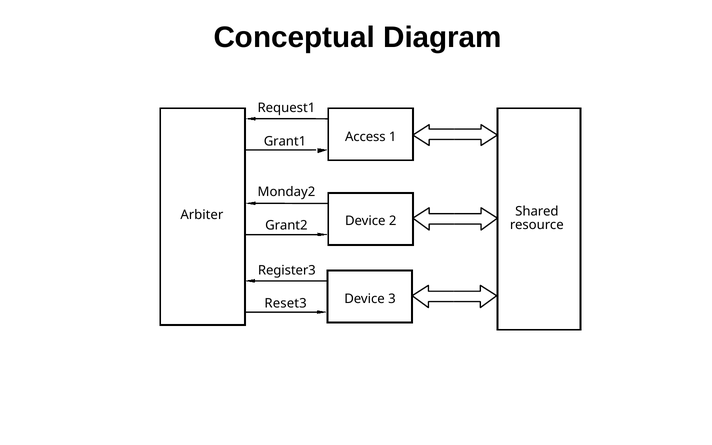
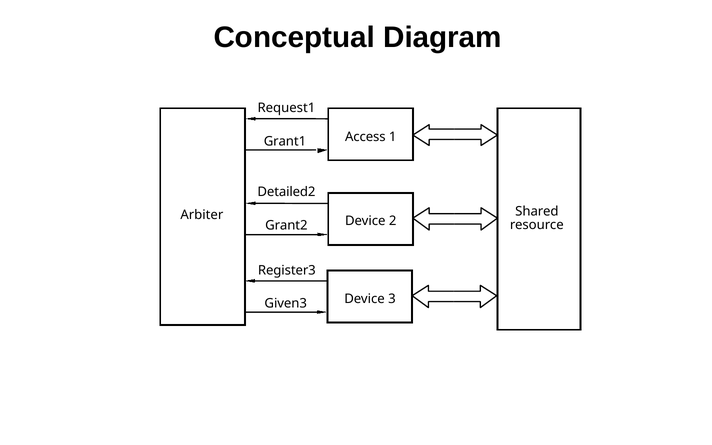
Monday2: Monday2 -> Detailed2
Reset3: Reset3 -> Given3
